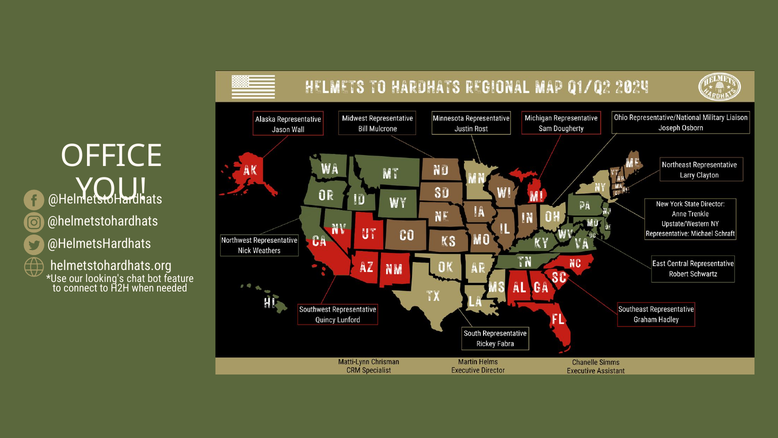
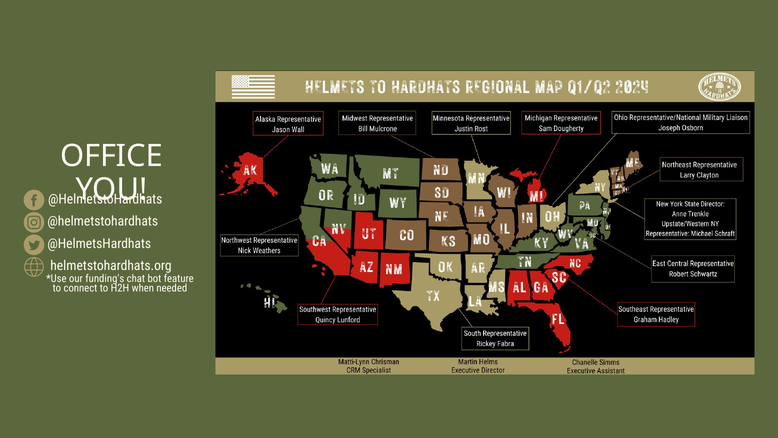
looking's: looking's -> funding's
